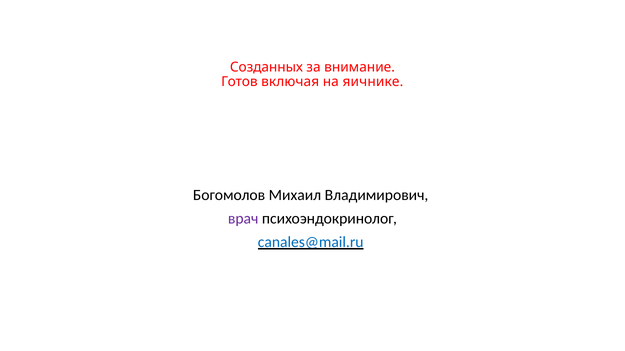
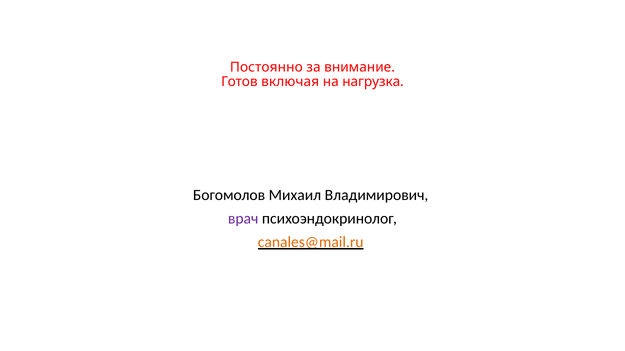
Созданных: Созданных -> Постоянно
яичнике: яичнике -> нагрузка
canales@mail.ru colour: blue -> orange
